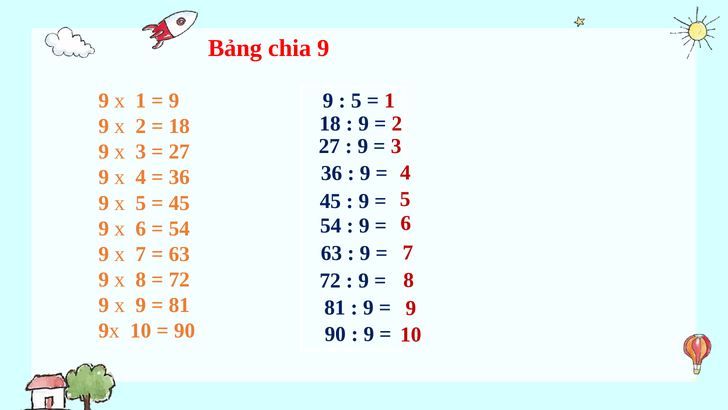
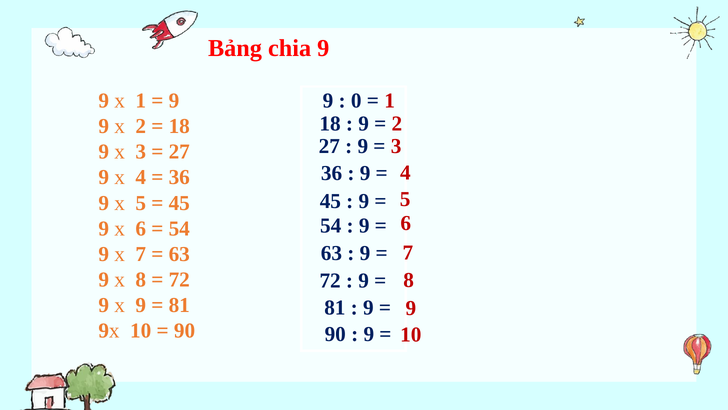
5 at (356, 101): 5 -> 0
